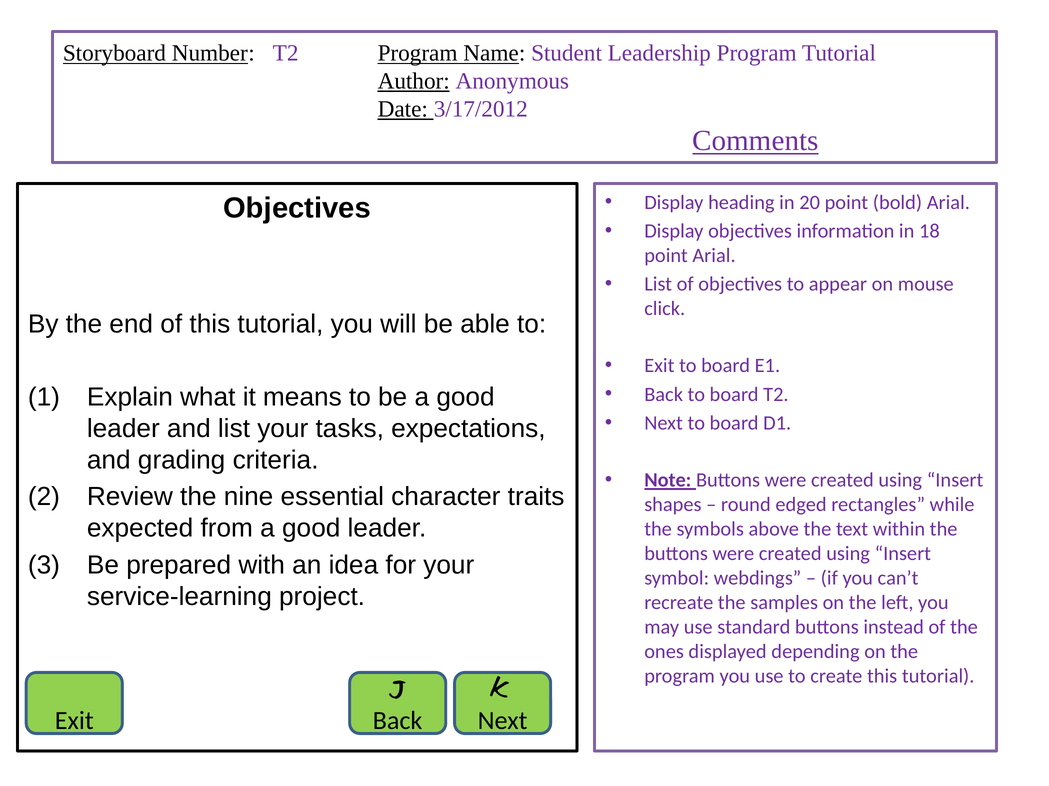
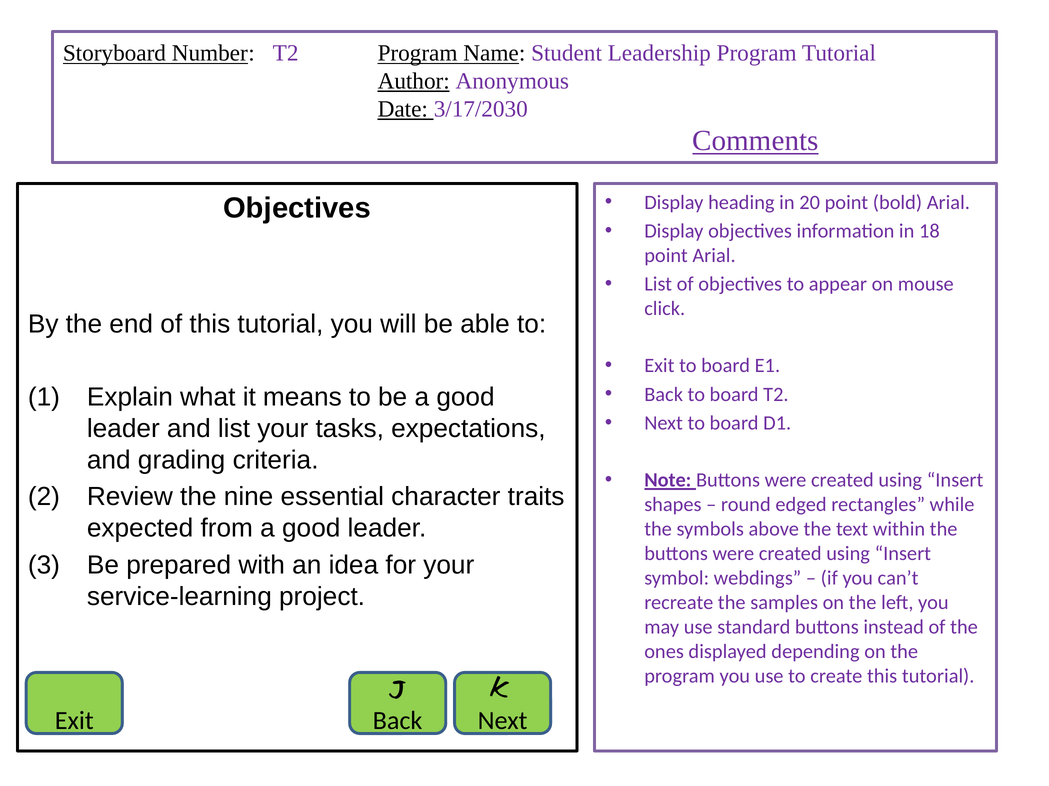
3/17/2012: 3/17/2012 -> 3/17/2030
